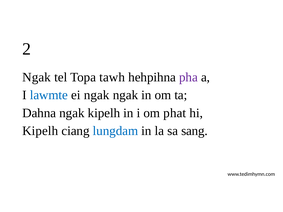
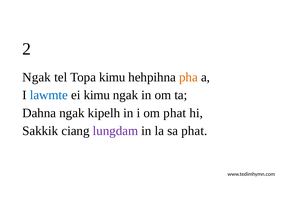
Topa tawh: tawh -> kimu
pha colour: purple -> orange
ei ngak: ngak -> kimu
Kipelh at (40, 131): Kipelh -> Sakkik
lungdam colour: blue -> purple
sa sang: sang -> phat
